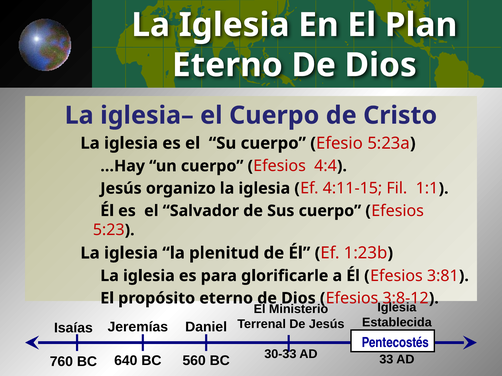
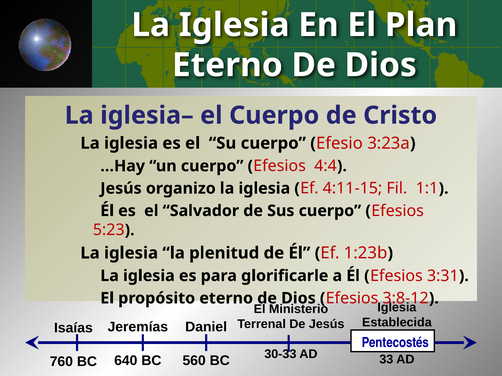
5:23a: 5:23a -> 3:23a
3:81: 3:81 -> 3:31
